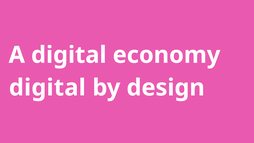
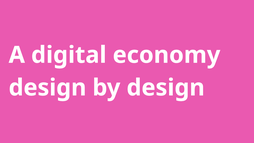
digital at (47, 88): digital -> design
